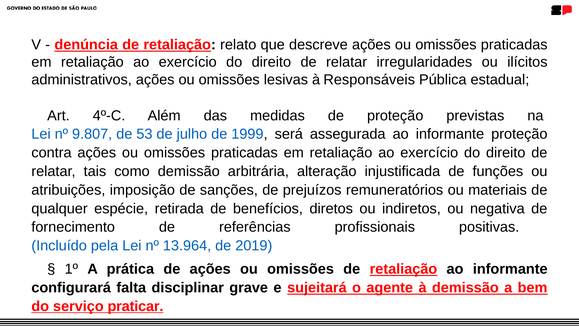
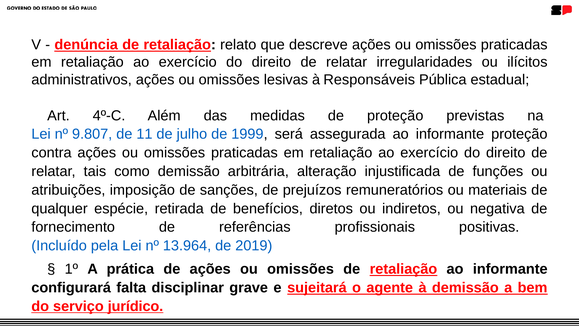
53: 53 -> 11
praticar: praticar -> jurídico
